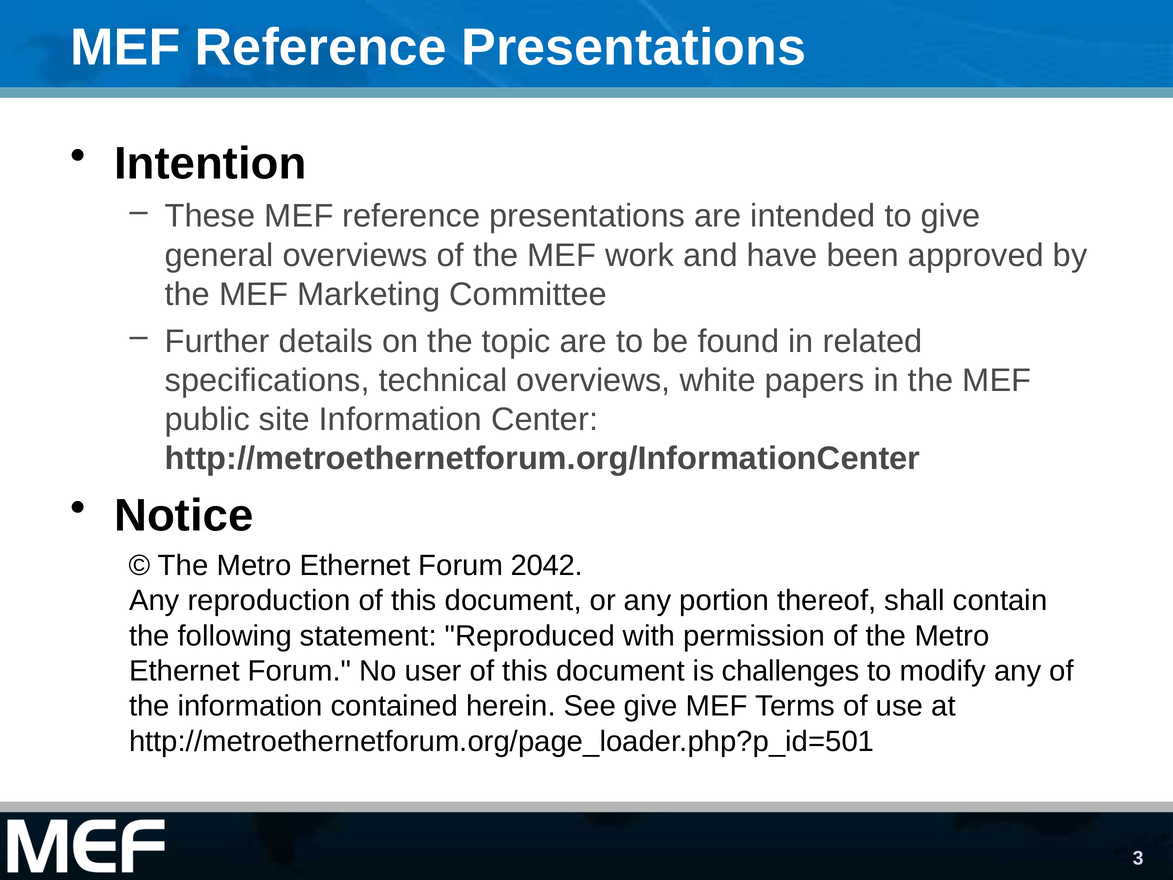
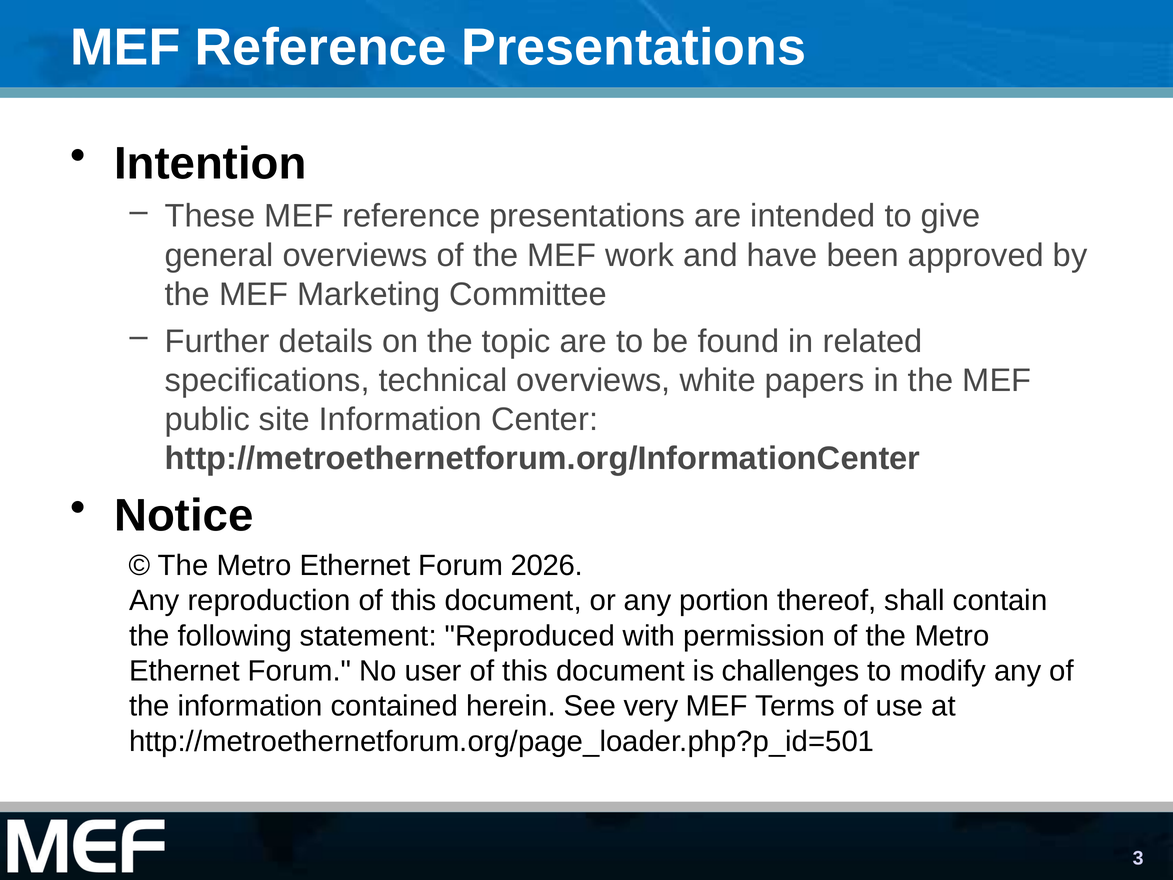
2042: 2042 -> 2026
See give: give -> very
